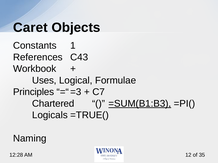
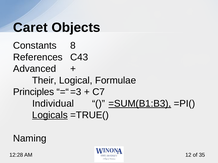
1: 1 -> 8
Workbook: Workbook -> Advanced
Uses: Uses -> Their
Chartered: Chartered -> Individual
Logicals underline: none -> present
